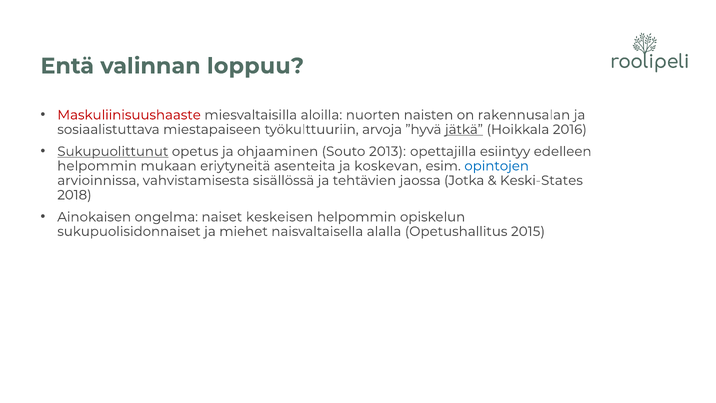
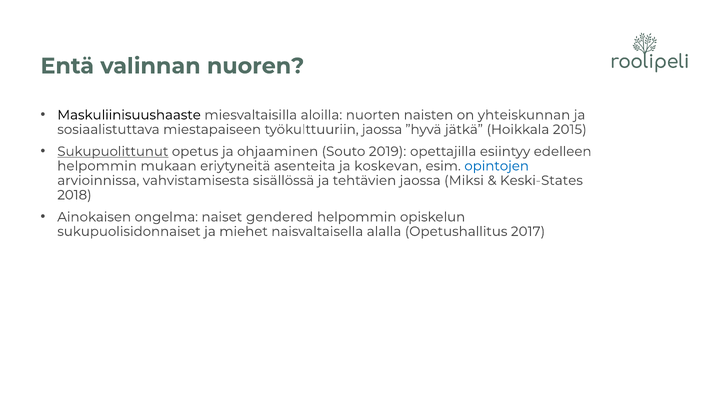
loppuu: loppuu -> nuoren
Maskuliinisuushaaste colour: red -> black
rakennusalan: rakennusalan -> yhteiskunnan
työkulttuuriin arvoja: arvoja -> jaossa
jätkä underline: present -> none
2016: 2016 -> 2015
2013: 2013 -> 2019
Jotka: Jotka -> Miksi
keskeisen: keskeisen -> gendered
2015: 2015 -> 2017
